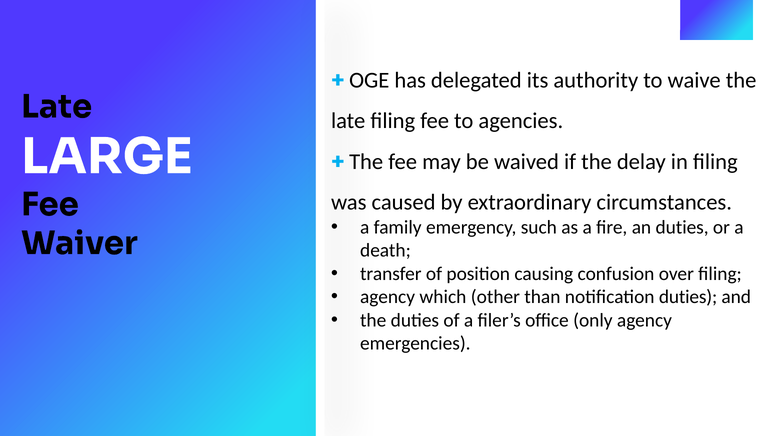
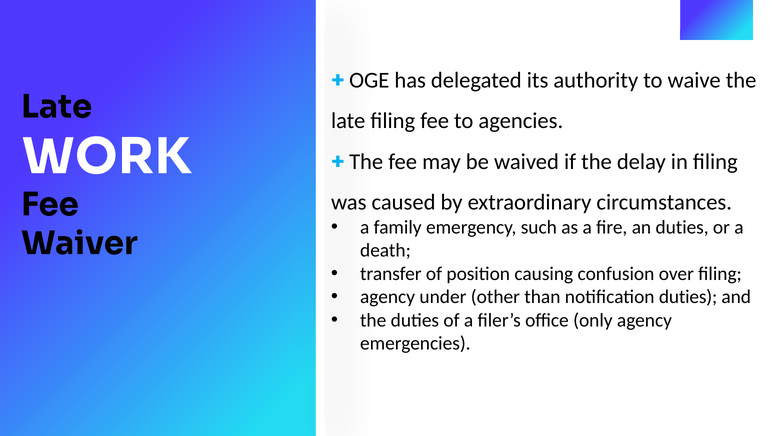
LARGE: LARGE -> WORK
which: which -> under
